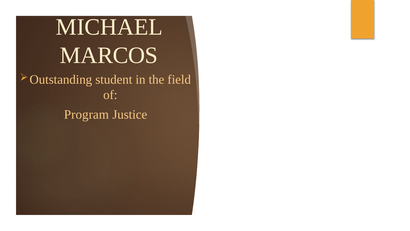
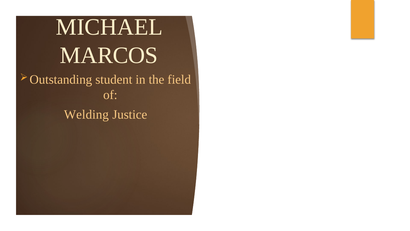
Program: Program -> Welding
